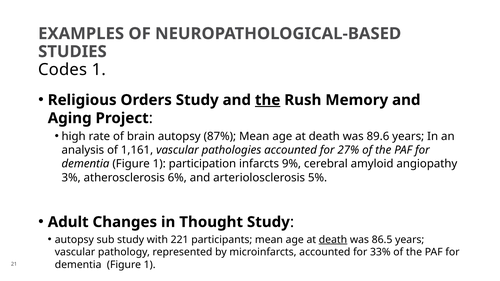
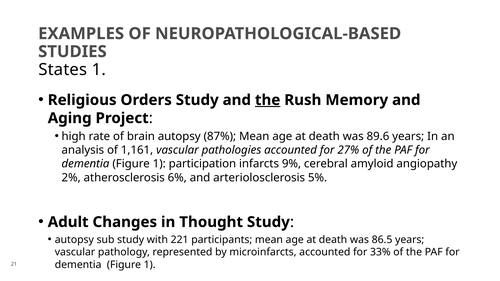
Codes: Codes -> States
3%: 3% -> 2%
death at (333, 240) underline: present -> none
